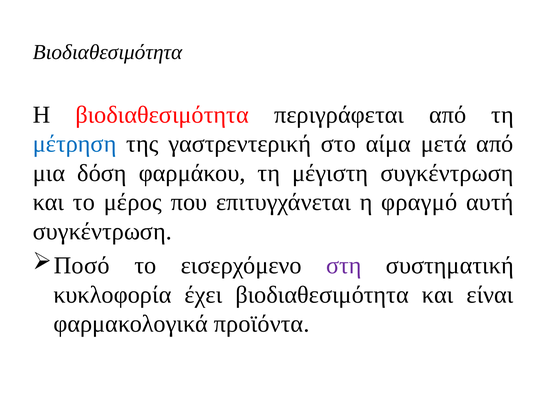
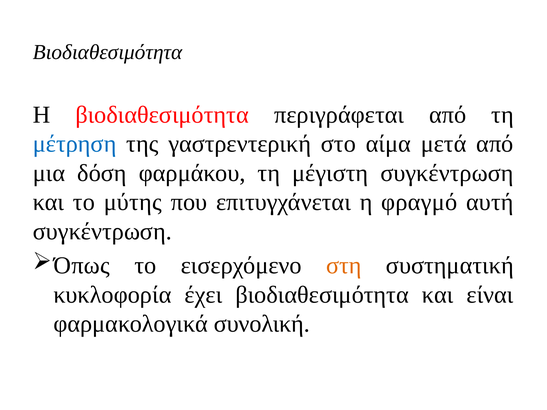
μέρος: μέρος -> μύτης
Ποσό: Ποσό -> Όπως
στη colour: purple -> orange
προϊόντα: προϊόντα -> συνολική
